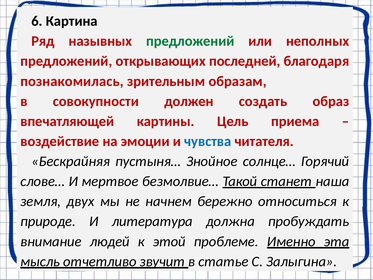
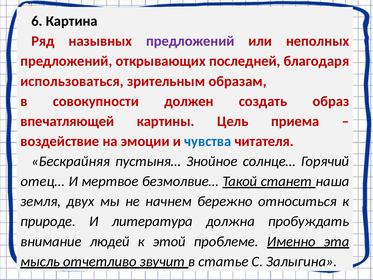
предложений at (190, 41) colour: green -> purple
познакомилась: познакомилась -> использоваться
слове…: слове… -> отец…
